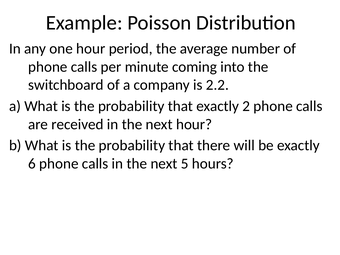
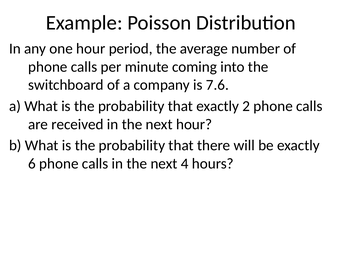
2.2: 2.2 -> 7.6
5: 5 -> 4
